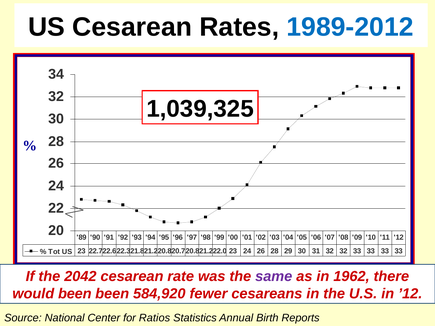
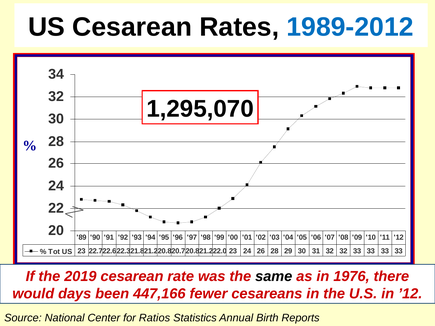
1,039,325: 1,039,325 -> 1,295,070
2042: 2042 -> 2019
same colour: purple -> black
1962: 1962 -> 1976
would been: been -> days
584,920: 584,920 -> 447,166
